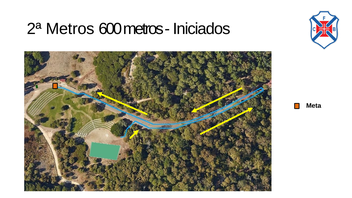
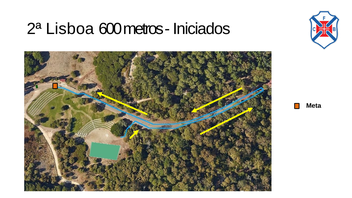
2ª Metros: Metros -> Lisboa
